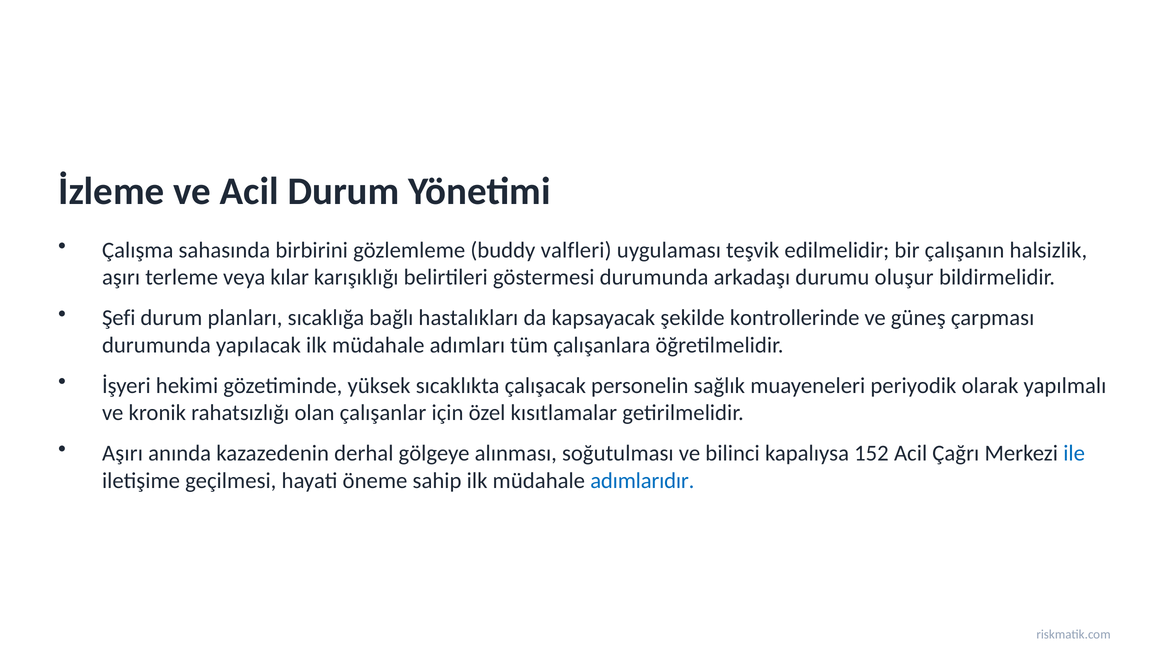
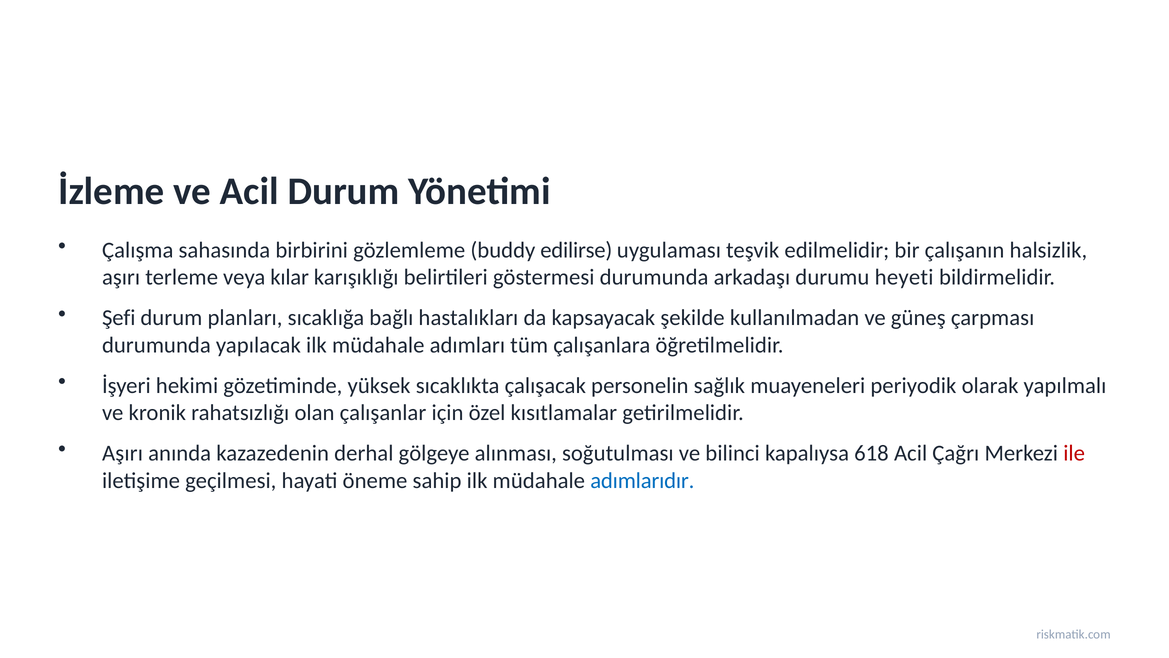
valfleri: valfleri -> edilirse
oluşur: oluşur -> heyeti
kontrollerinde: kontrollerinde -> kullanılmadan
152: 152 -> 618
ile colour: blue -> red
